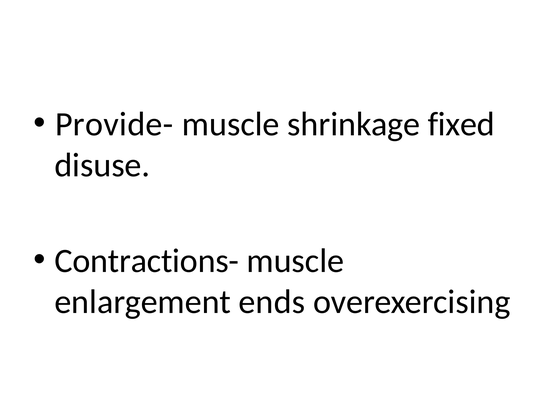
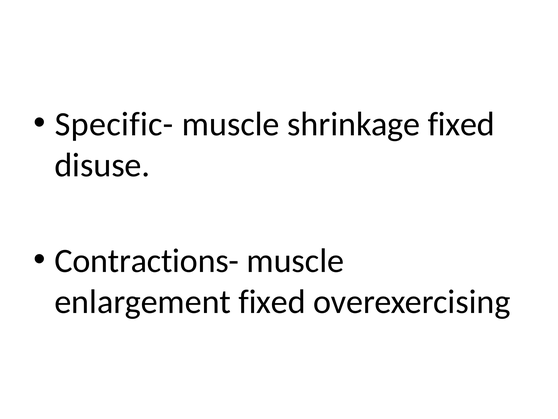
Provide-: Provide- -> Specific-
enlargement ends: ends -> fixed
